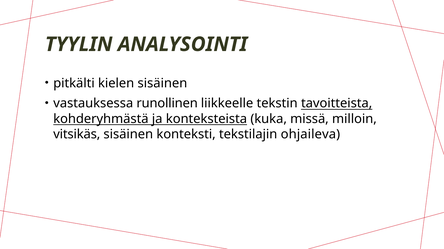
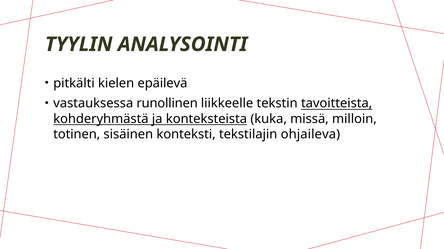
kielen sisäinen: sisäinen -> epäilevä
vitsikäs: vitsikäs -> totinen
